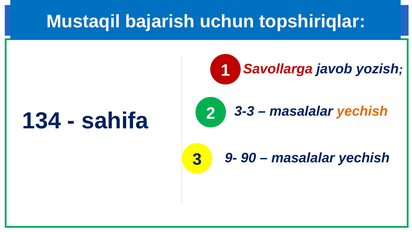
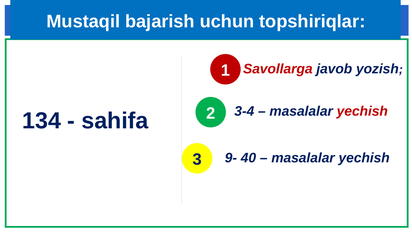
3-3: 3-3 -> 3-4
yechish at (362, 111) colour: orange -> red
90: 90 -> 40
